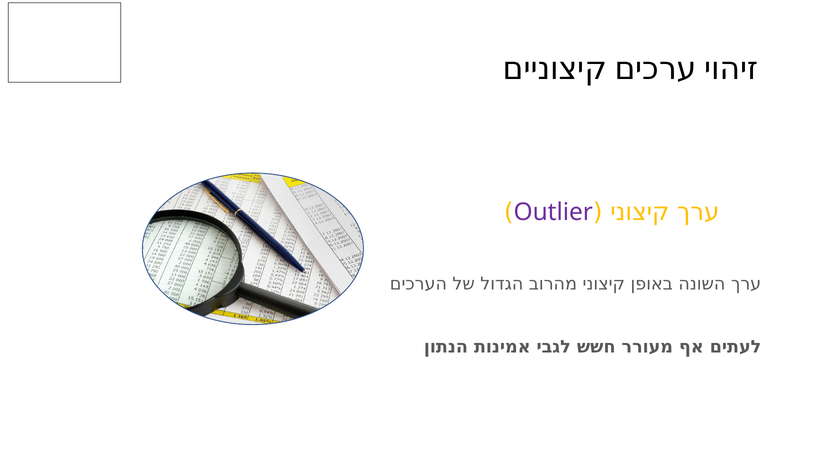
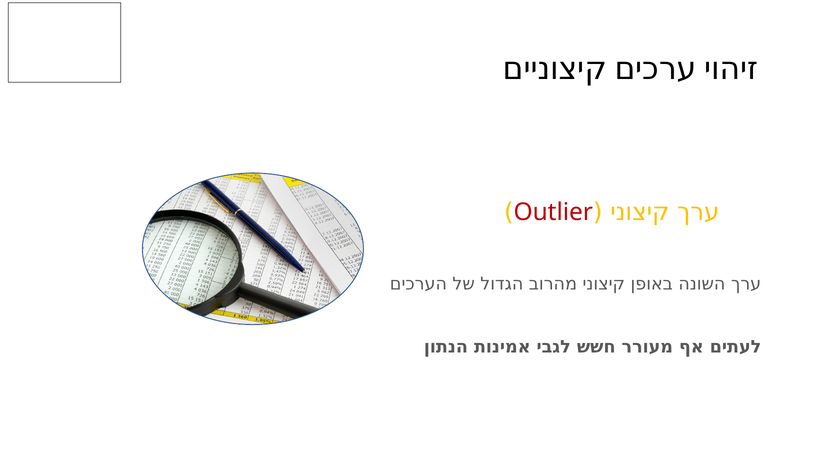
Outlier colour: purple -> red
